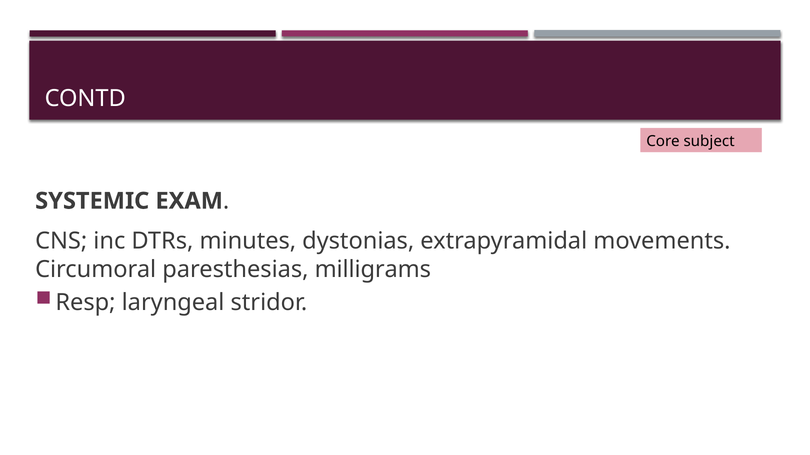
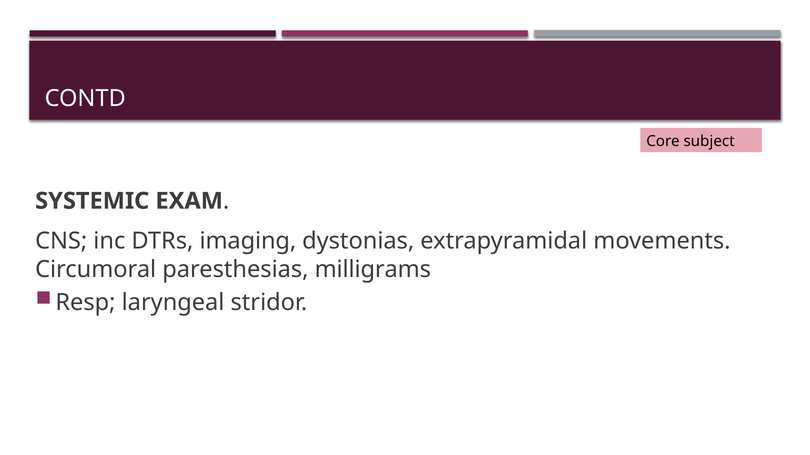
minutes: minutes -> imaging
